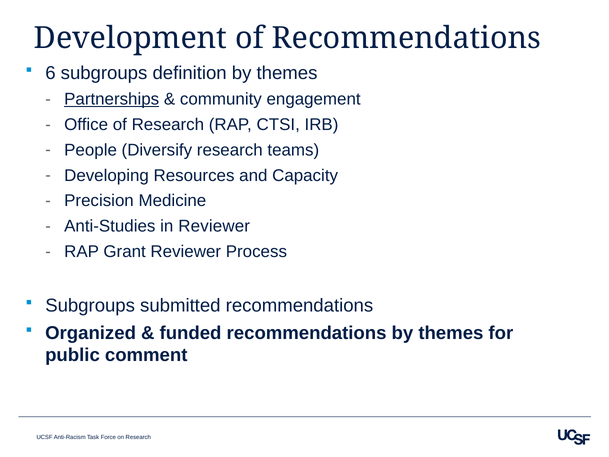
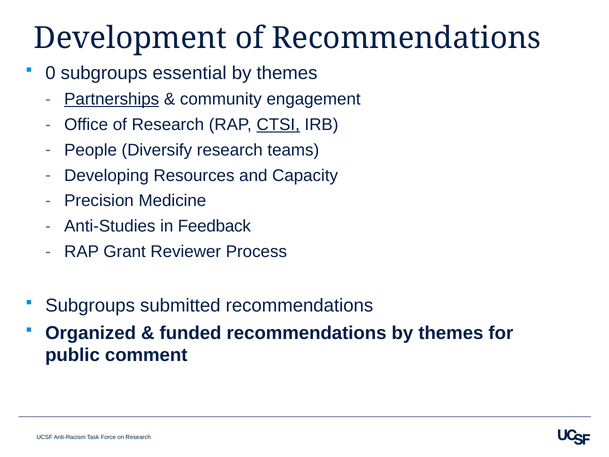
6: 6 -> 0
definition: definition -> essential
CTSI underline: none -> present
in Reviewer: Reviewer -> Feedback
